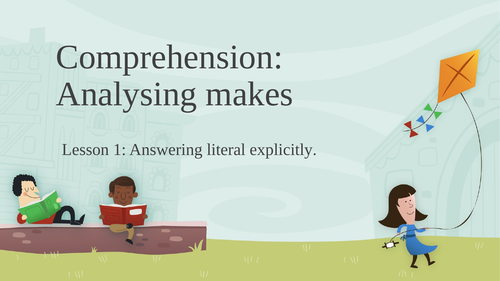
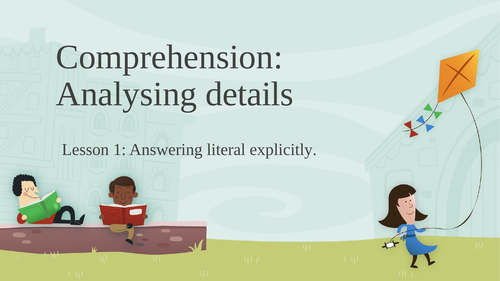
makes: makes -> details
